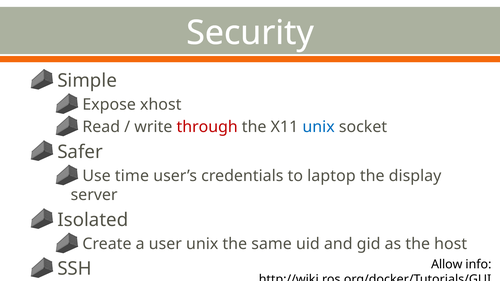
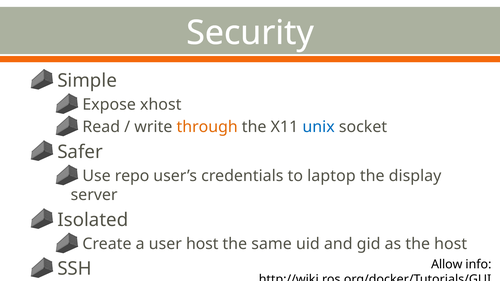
through colour: red -> orange
time: time -> repo
user unix: unix -> host
